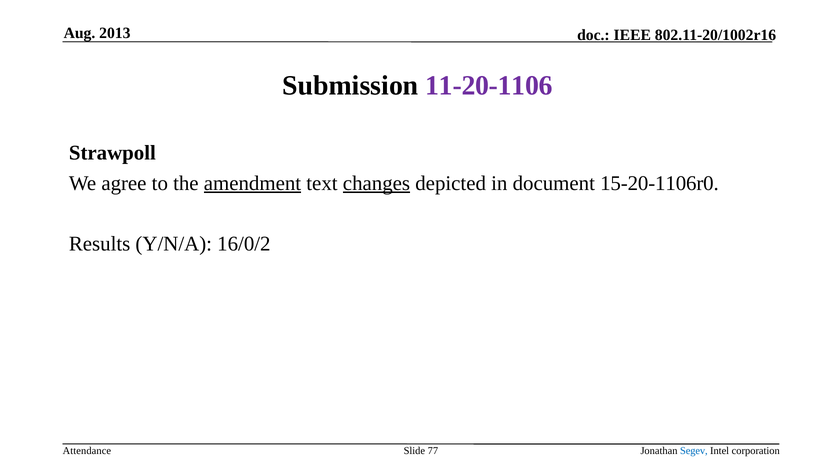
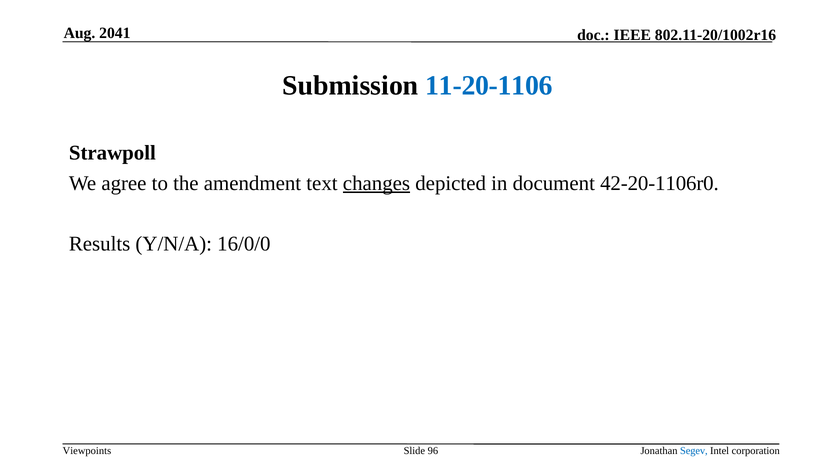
2013: 2013 -> 2041
11-20-1106 colour: purple -> blue
amendment underline: present -> none
15-20-1106r0: 15-20-1106r0 -> 42-20-1106r0
16/0/2: 16/0/2 -> 16/0/0
Attendance: Attendance -> Viewpoints
77: 77 -> 96
